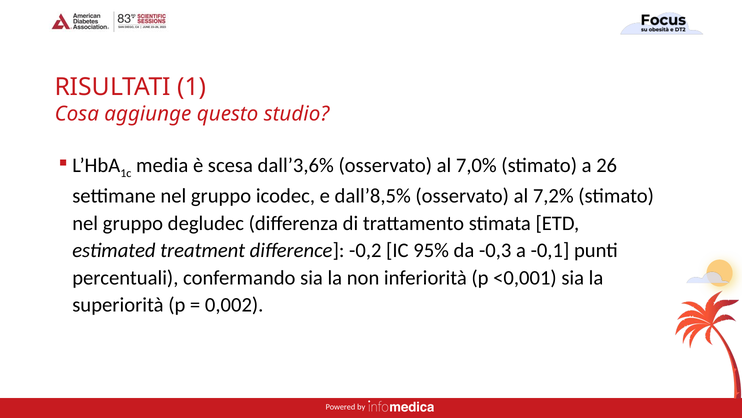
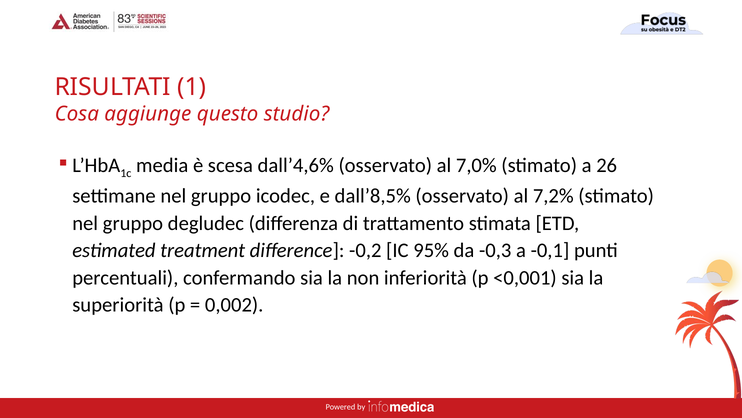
dall’3,6%: dall’3,6% -> dall’4,6%
